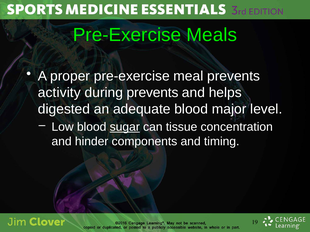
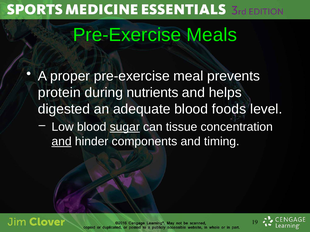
activity: activity -> protein
during prevents: prevents -> nutrients
major: major -> foods
and at (62, 142) underline: none -> present
